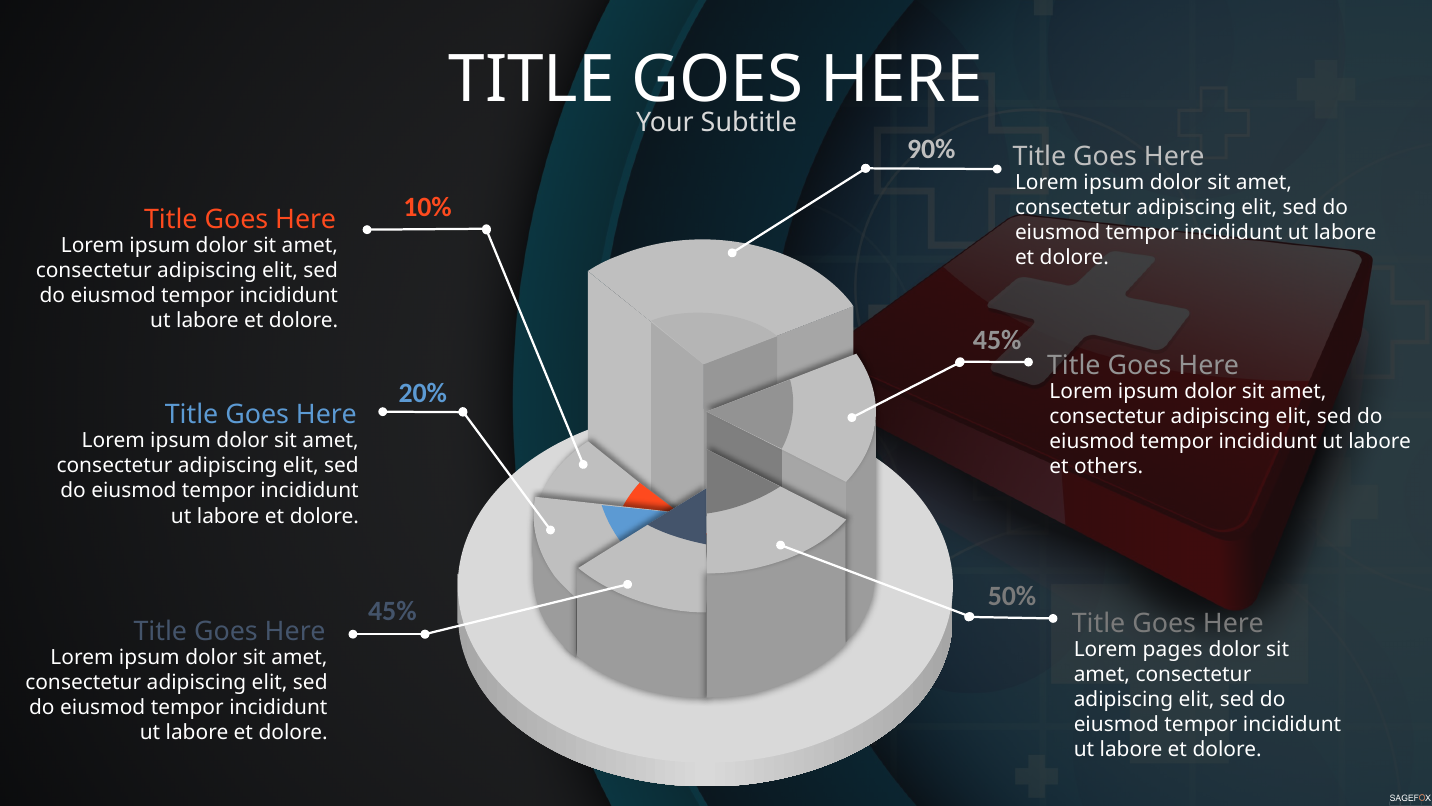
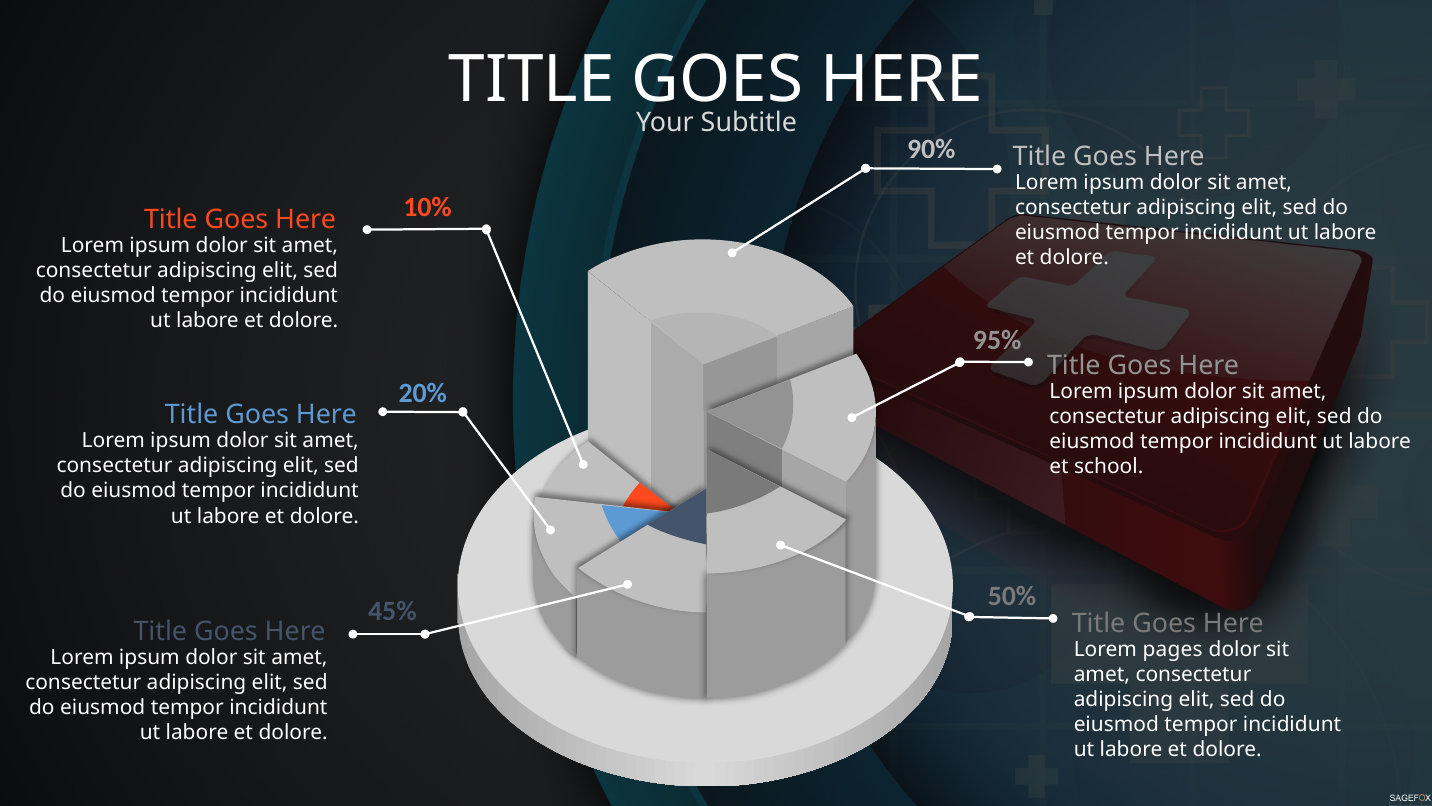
45% at (997, 340): 45% -> 95%
others: others -> school
